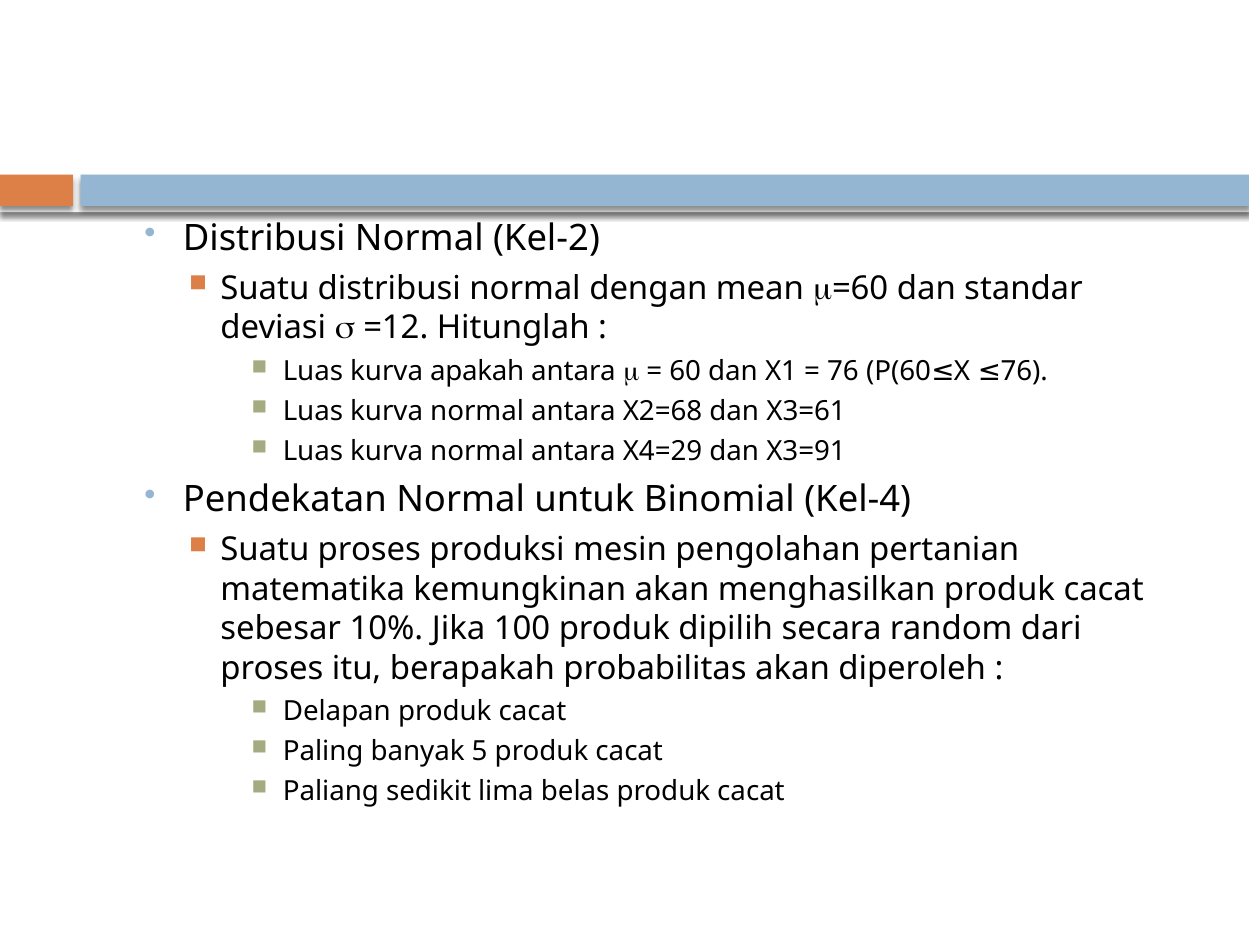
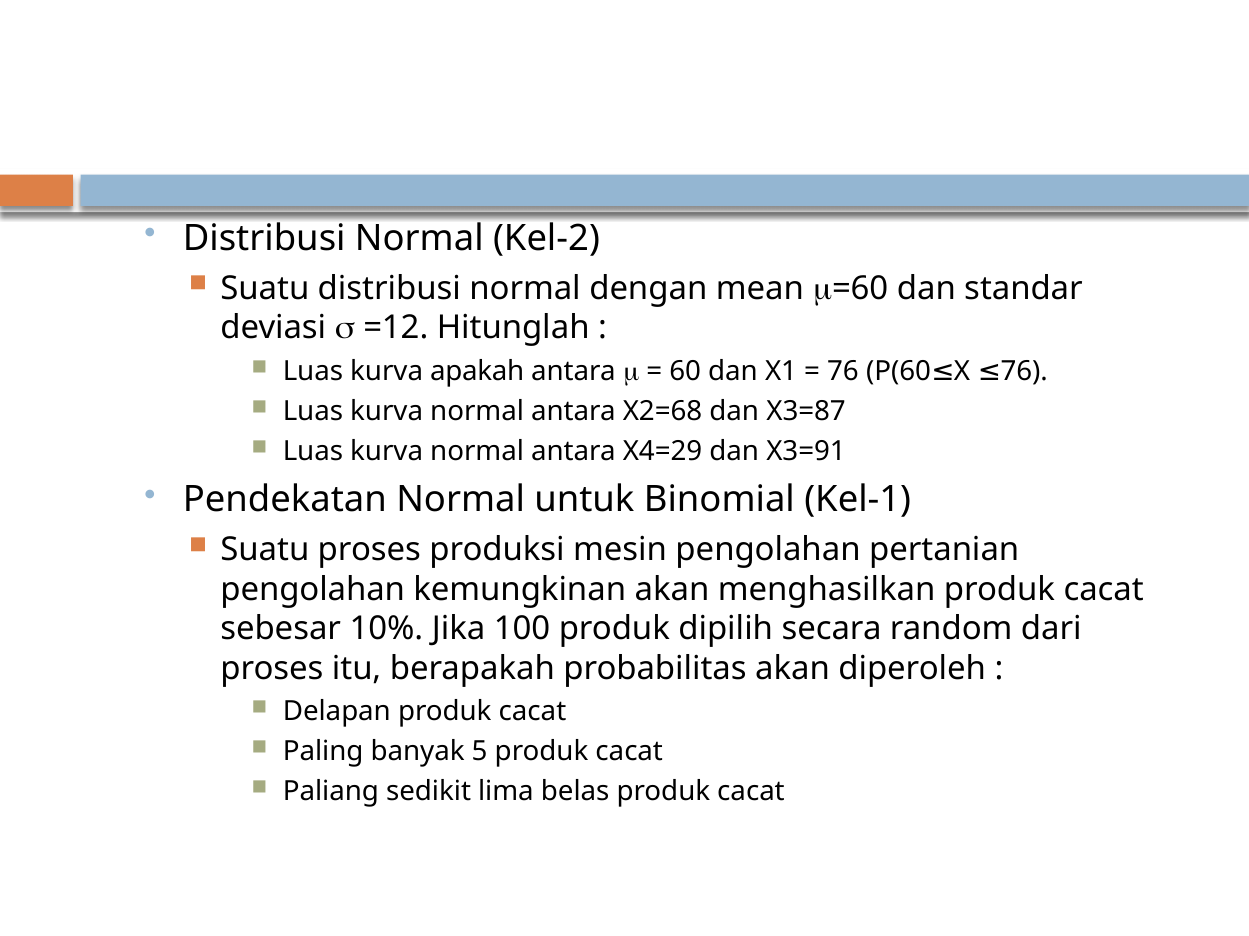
X3=61: X3=61 -> X3=87
Kel-4: Kel-4 -> Kel-1
matematika at (313, 590): matematika -> pengolahan
